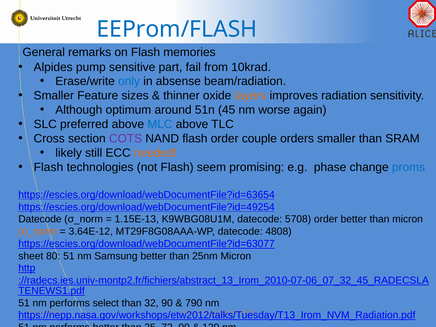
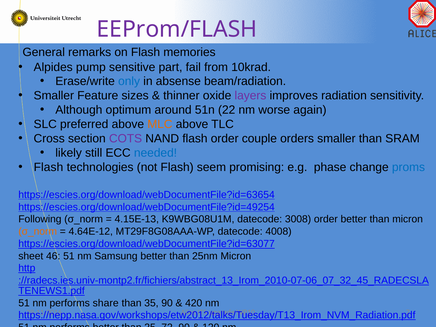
EEProm/FLASH colour: blue -> purple
layers colour: orange -> purple
45: 45 -> 22
MLC colour: blue -> orange
needed colour: orange -> blue
Datecode at (40, 219): Datecode -> Following
1.15E-13: 1.15E-13 -> 4.15E-13
5708: 5708 -> 3008
3.64E-12: 3.64E-12 -> 4.64E-12
4808: 4808 -> 4008
80: 80 -> 46
select: select -> share
32: 32 -> 35
790: 790 -> 420
